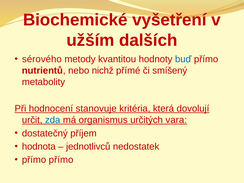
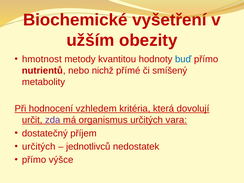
dalších: dalších -> obezity
sérového: sérového -> hmotnost
stanovuje: stanovuje -> vzhledem
zda colour: blue -> purple
hodnota at (39, 147): hodnota -> určitých
přímo přímo: přímo -> výšce
